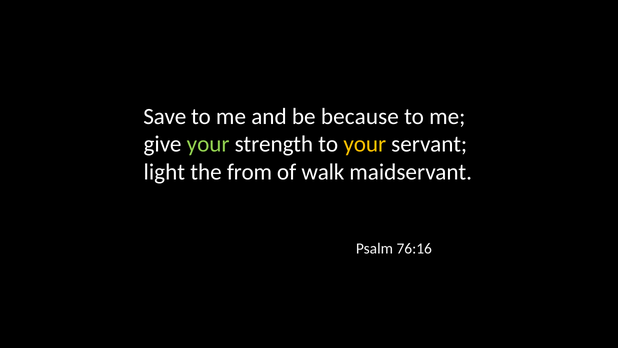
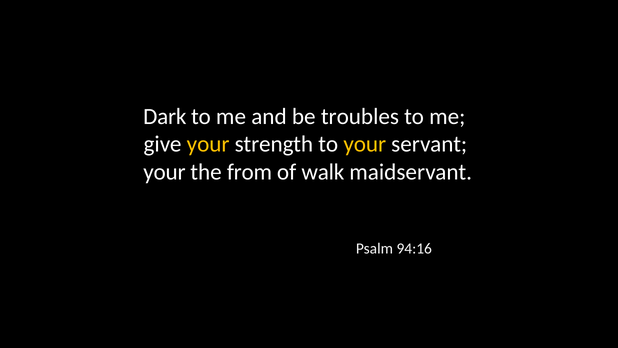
Save: Save -> Dark
because: because -> troubles
your at (208, 144) colour: light green -> yellow
light at (164, 172): light -> your
76:16: 76:16 -> 94:16
